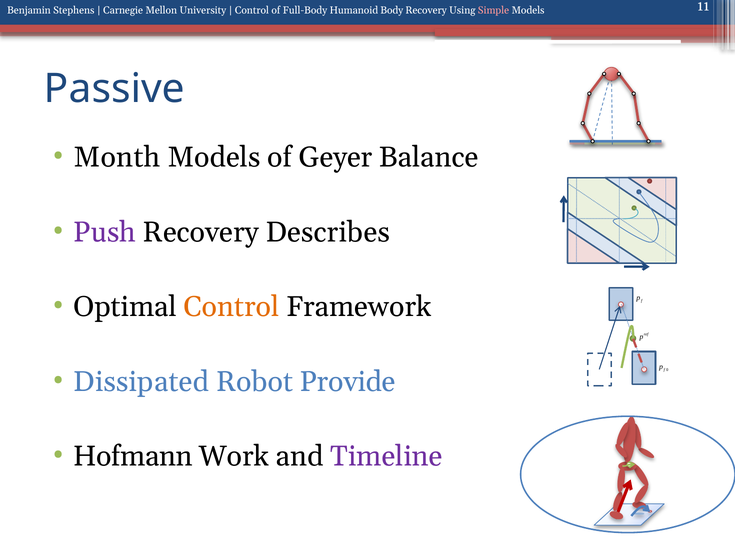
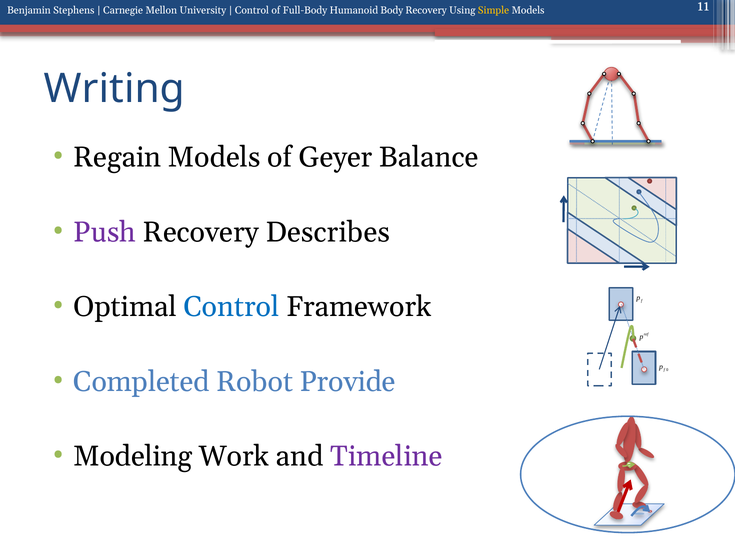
Simple colour: pink -> yellow
Passive: Passive -> Writing
Month: Month -> Regain
Control at (231, 307) colour: orange -> blue
Dissipated: Dissipated -> Completed
Hofmann: Hofmann -> Modeling
